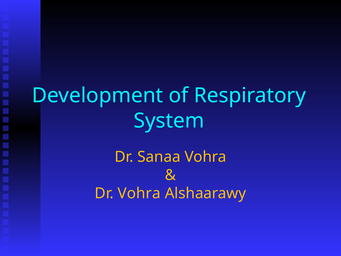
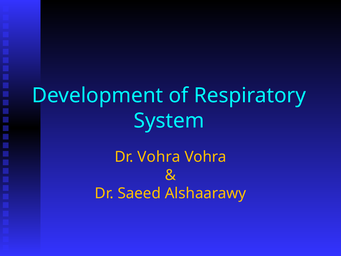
Dr Sanaa: Sanaa -> Vohra
Dr Vohra: Vohra -> Saeed
